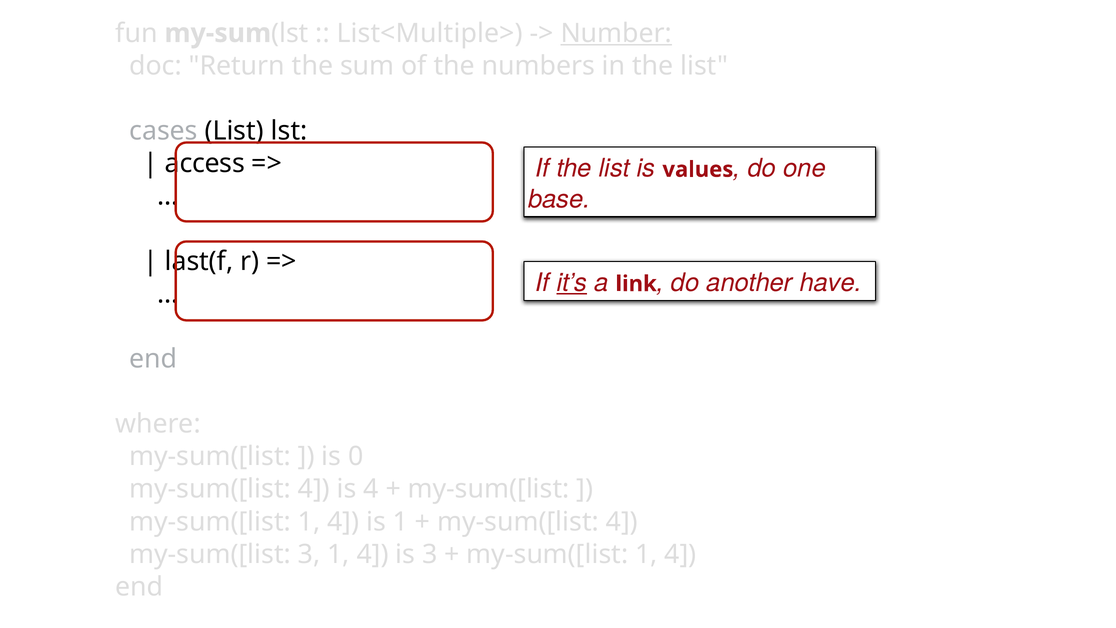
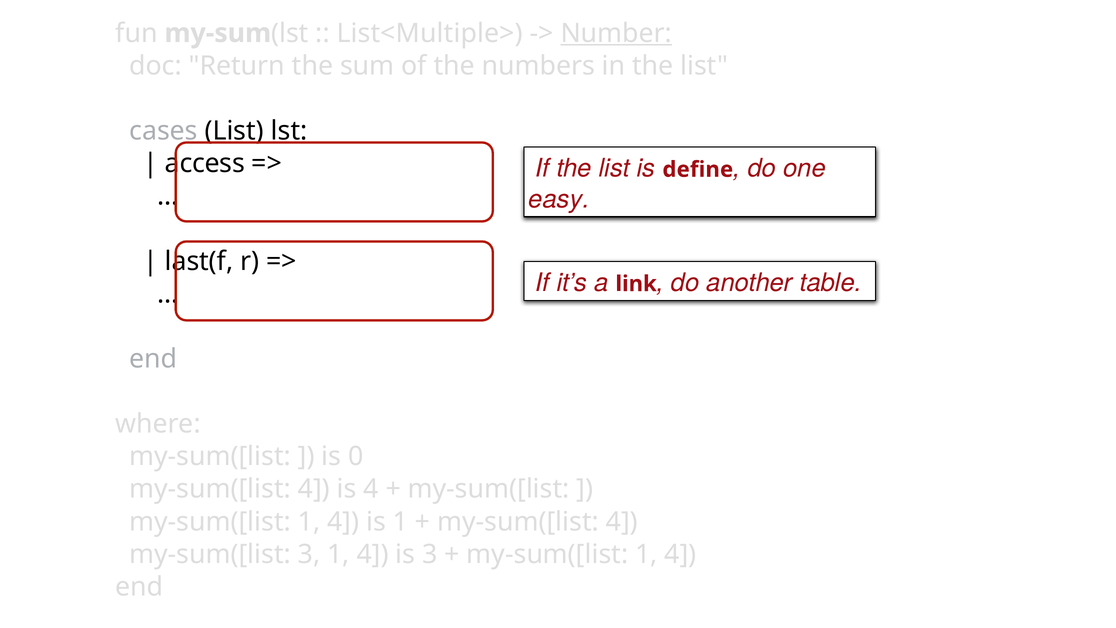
values: values -> define
base: base -> easy
it’s underline: present -> none
have: have -> table
